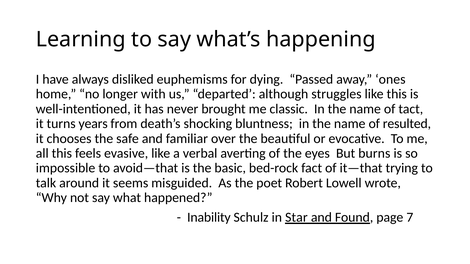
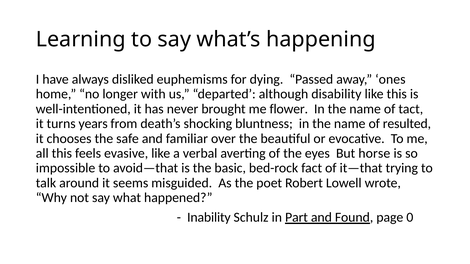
struggles: struggles -> disability
classic: classic -> flower
burns: burns -> horse
Star: Star -> Part
7: 7 -> 0
